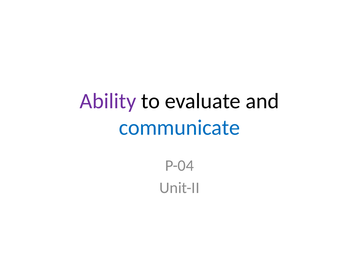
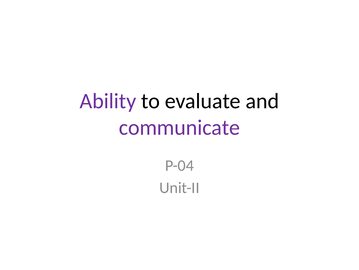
communicate colour: blue -> purple
